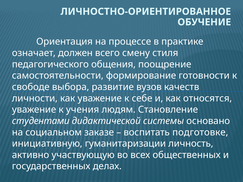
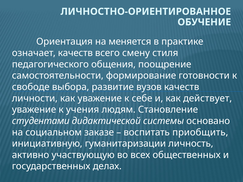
процессе: процессе -> меняется
означает должен: должен -> качеств
относятся: относятся -> действует
подготовке: подготовке -> приобщить
